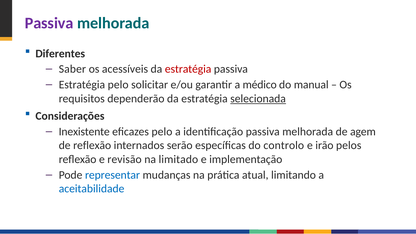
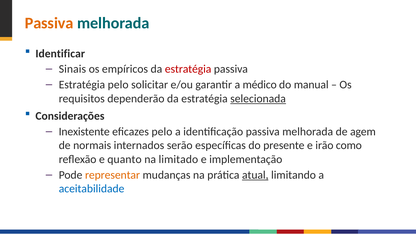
Passiva at (49, 23) colour: purple -> orange
Diferentes: Diferentes -> Identificar
Saber: Saber -> Sinais
acessíveis: acessíveis -> empíricos
de reflexão: reflexão -> normais
controlo: controlo -> presente
pelos: pelos -> como
revisão: revisão -> quanto
representar colour: blue -> orange
atual underline: none -> present
